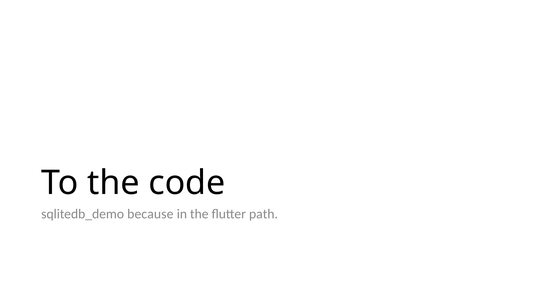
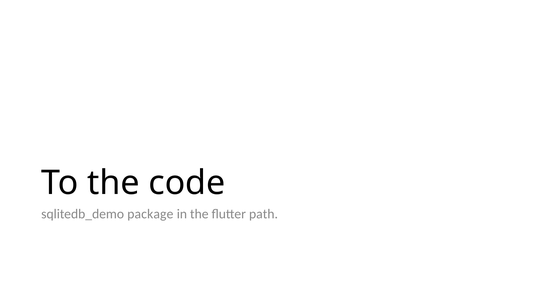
because: because -> package
